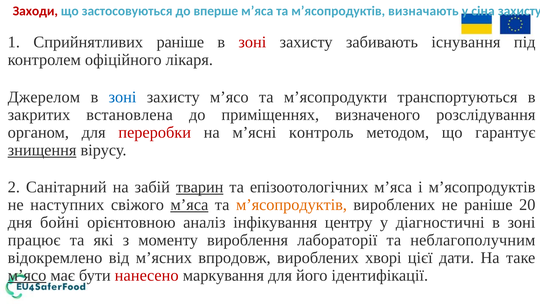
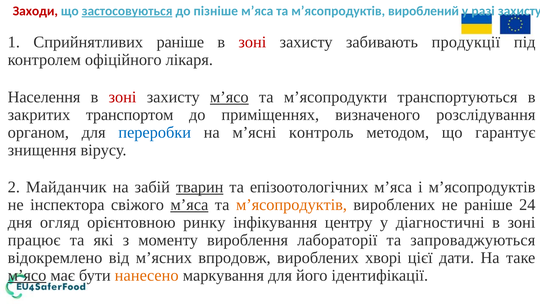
застосовуються underline: none -> present
вперше: вперше -> пізніше
визначають: визначають -> вироблений
сіна: сіна -> разі
існування: існування -> продукції
Джерелом: Джерелом -> Населення
зоні at (123, 97) colour: blue -> red
м’ясо at (229, 97) underline: none -> present
встановлена: встановлена -> транспортом
переробки colour: red -> blue
знищення underline: present -> none
Санітарний: Санітарний -> Майданчик
наступних: наступних -> інспектора
20: 20 -> 24
бойні: бойні -> огляд
аналіз: аналіз -> ринку
неблагополучним: неблагополучним -> запроваджуються
нанесено colour: red -> orange
